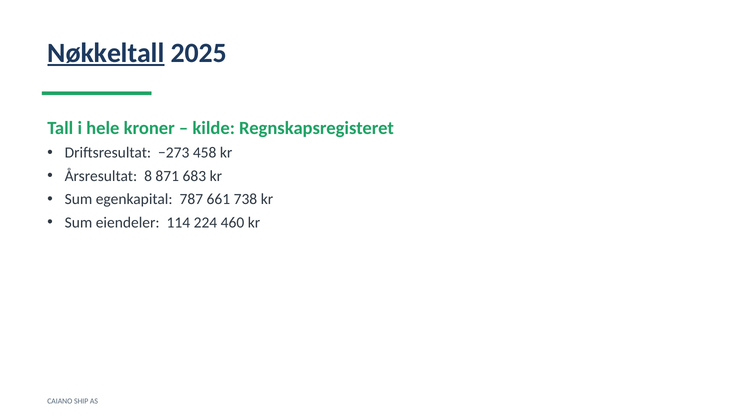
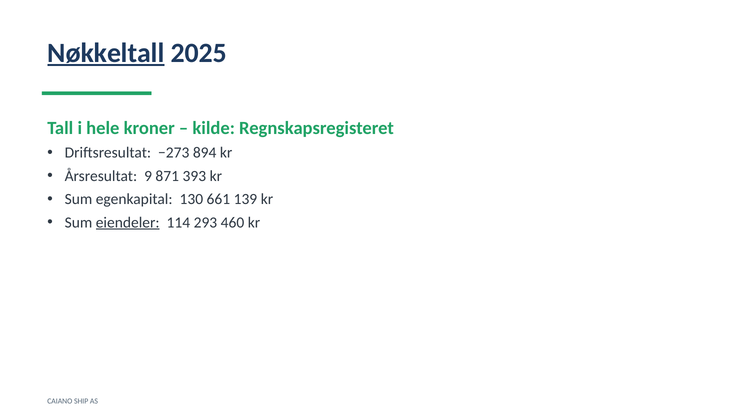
458: 458 -> 894
8: 8 -> 9
683: 683 -> 393
787: 787 -> 130
738: 738 -> 139
eiendeler underline: none -> present
224: 224 -> 293
